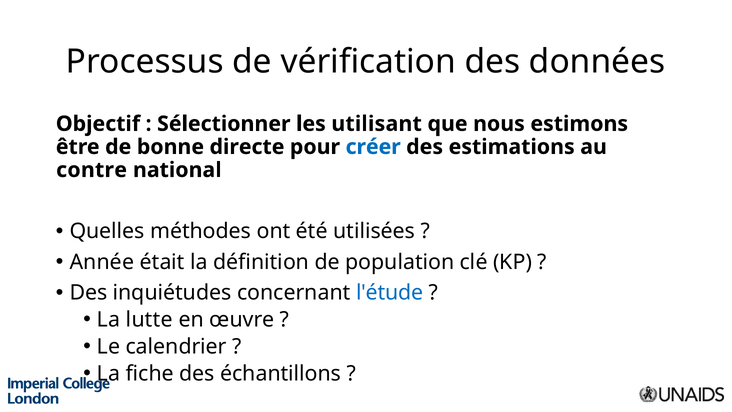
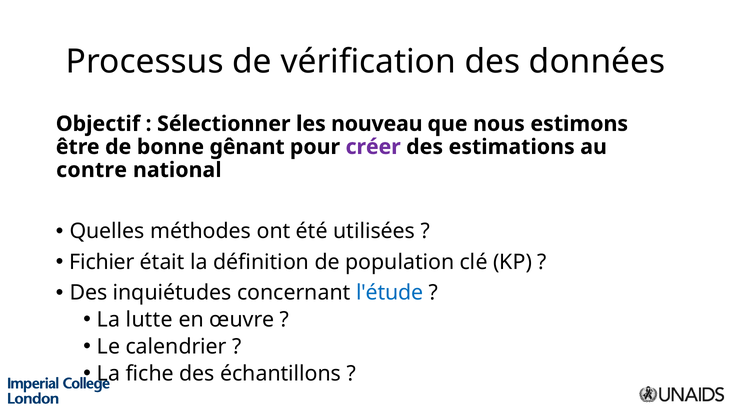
utilisant: utilisant -> nouveau
directe: directe -> gênant
créer colour: blue -> purple
Année: Année -> Fichier
